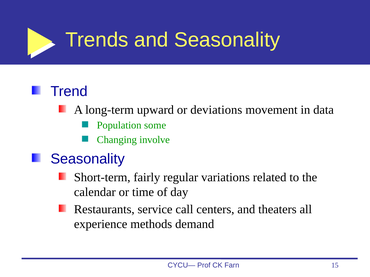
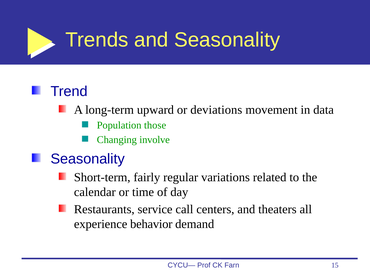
some: some -> those
methods: methods -> behavior
